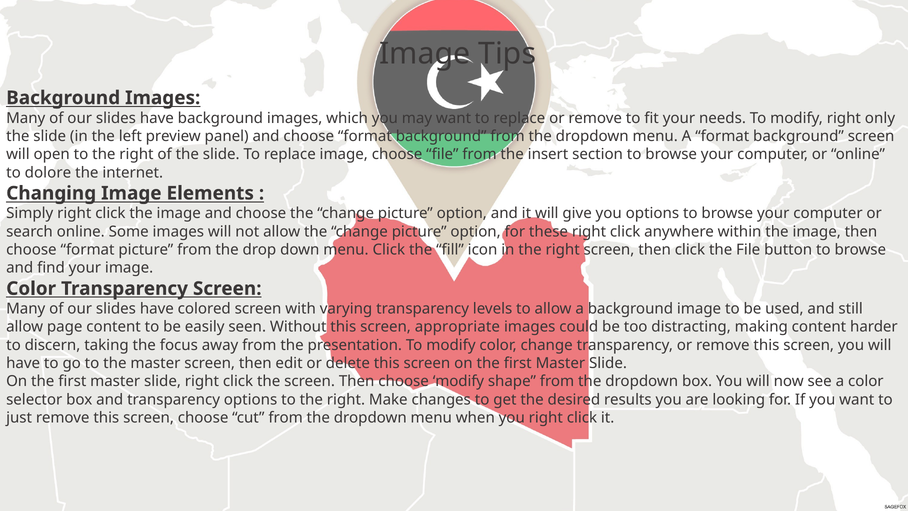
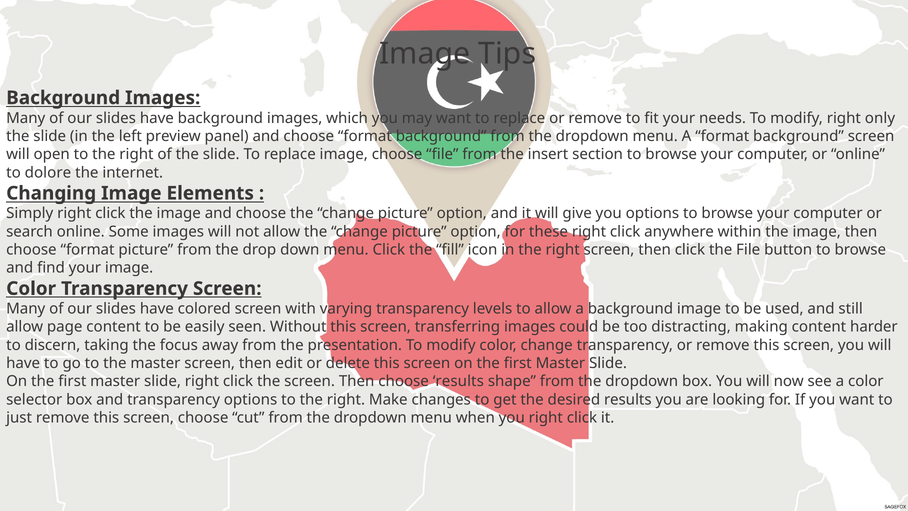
appropriate: appropriate -> transferring
choose modify: modify -> results
